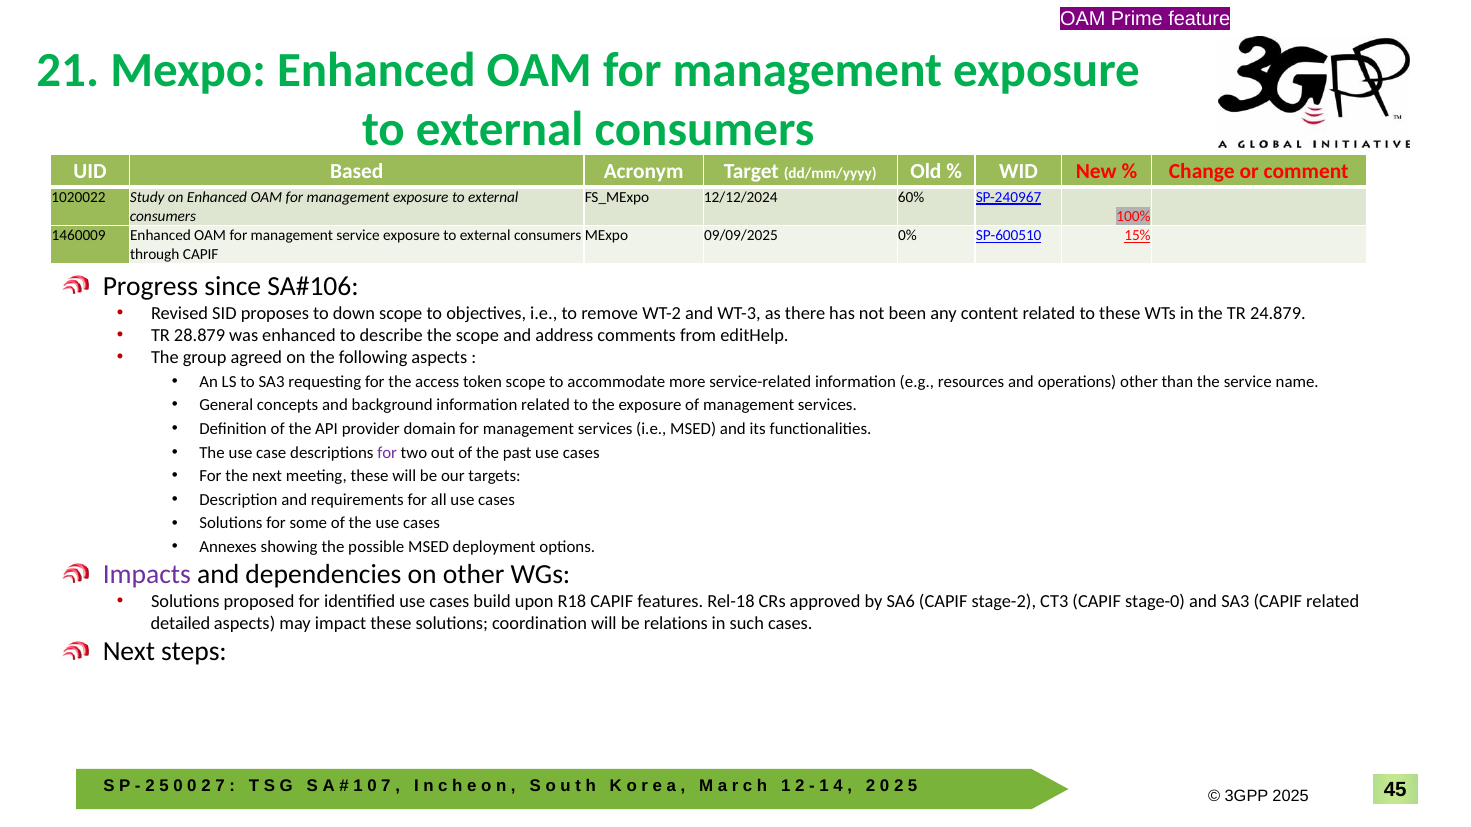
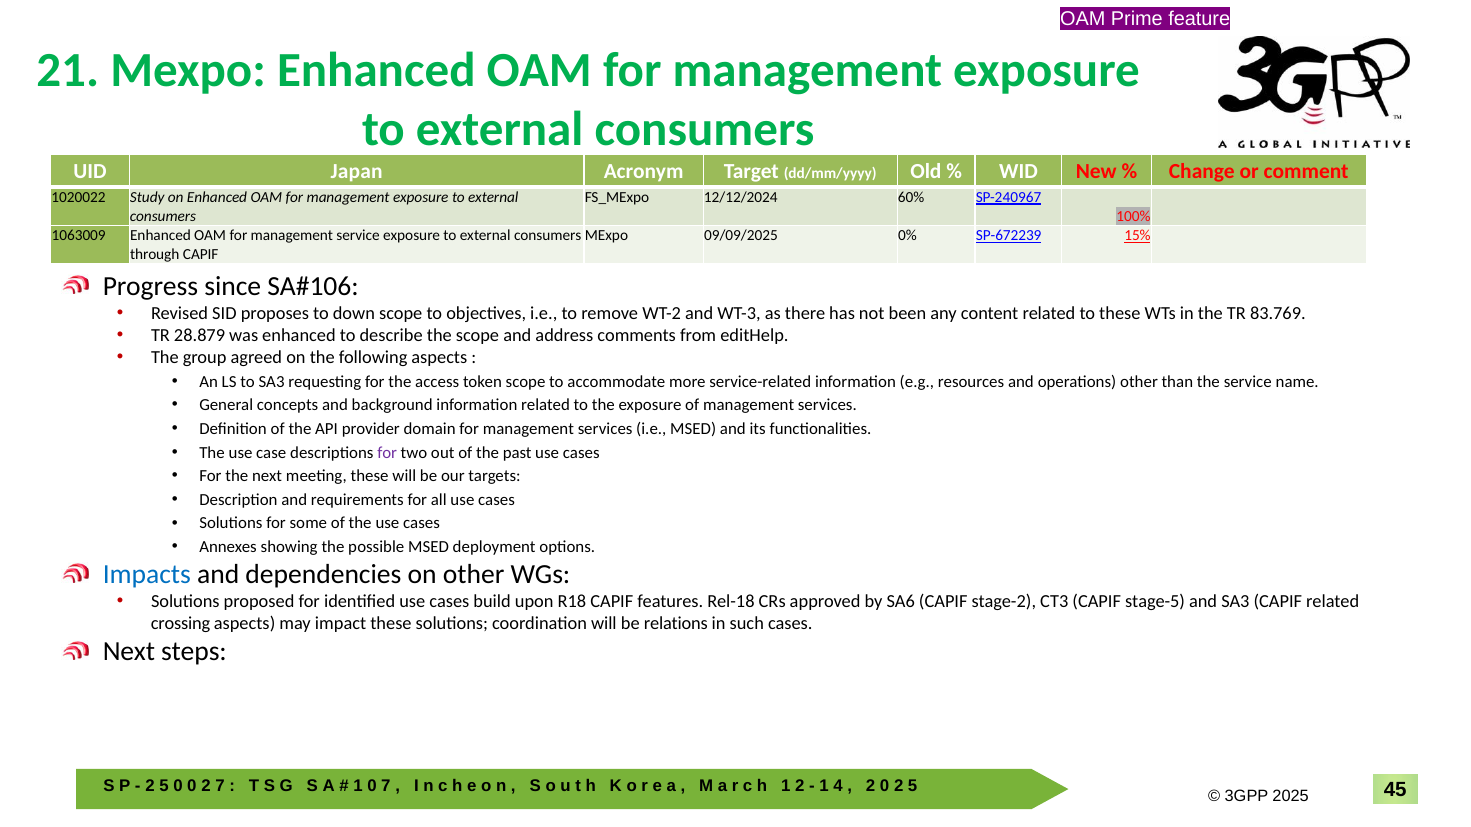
Based: Based -> Japan
1460009: 1460009 -> 1063009
SP-600510: SP-600510 -> SP-672239
24.879: 24.879 -> 83.769
Impacts colour: purple -> blue
stage-0: stage-0 -> stage-5
detailed: detailed -> crossing
